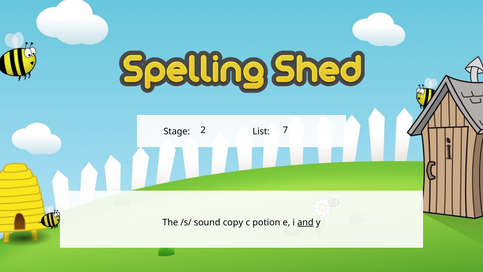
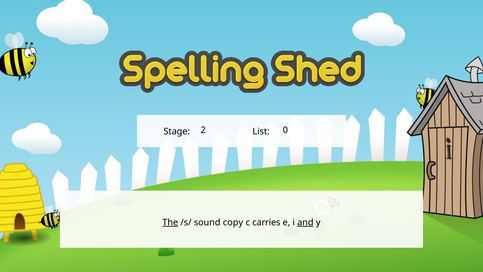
7: 7 -> 0
The underline: none -> present
potion: potion -> carries
